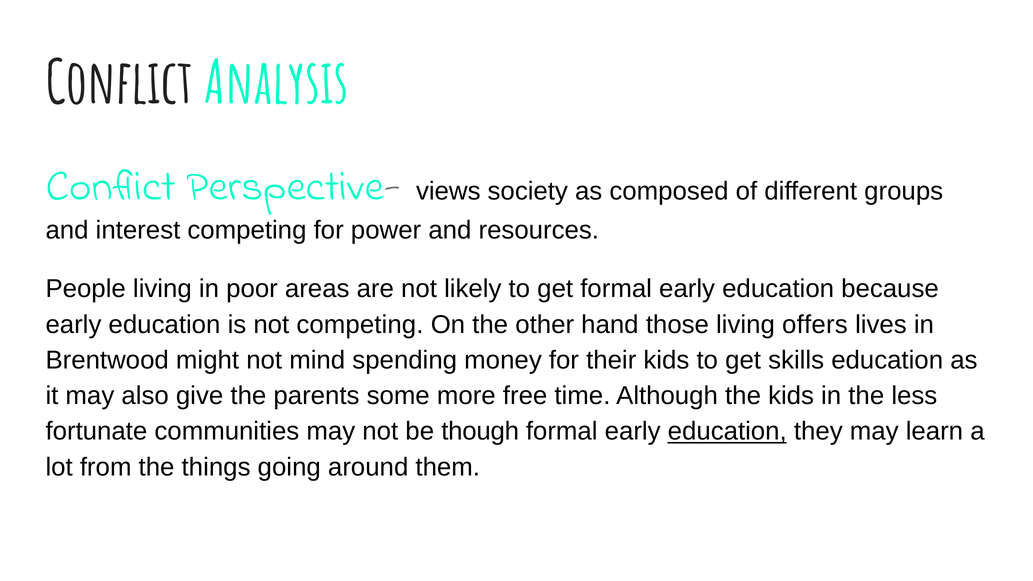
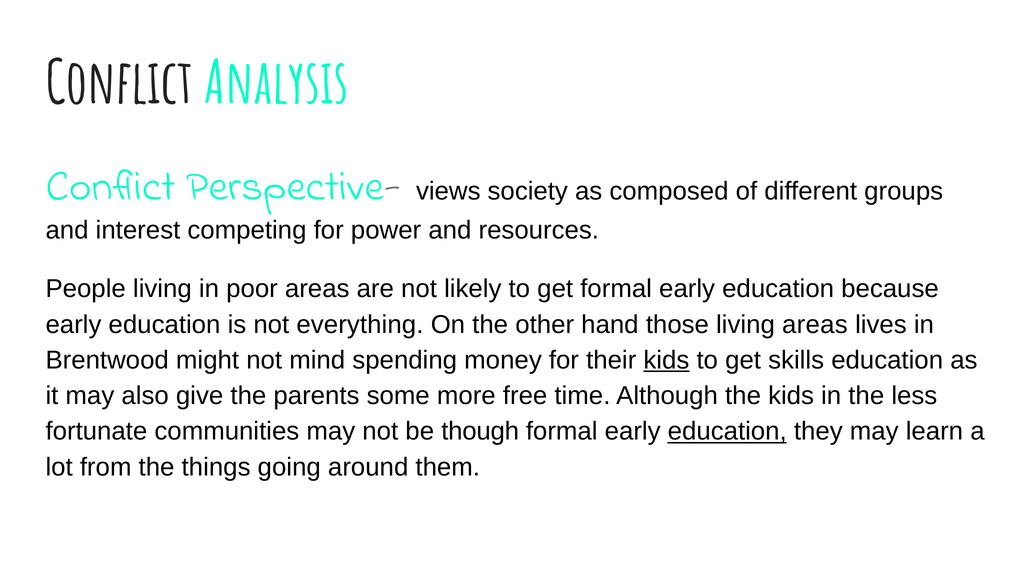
not competing: competing -> everything
living offers: offers -> areas
kids at (666, 360) underline: none -> present
